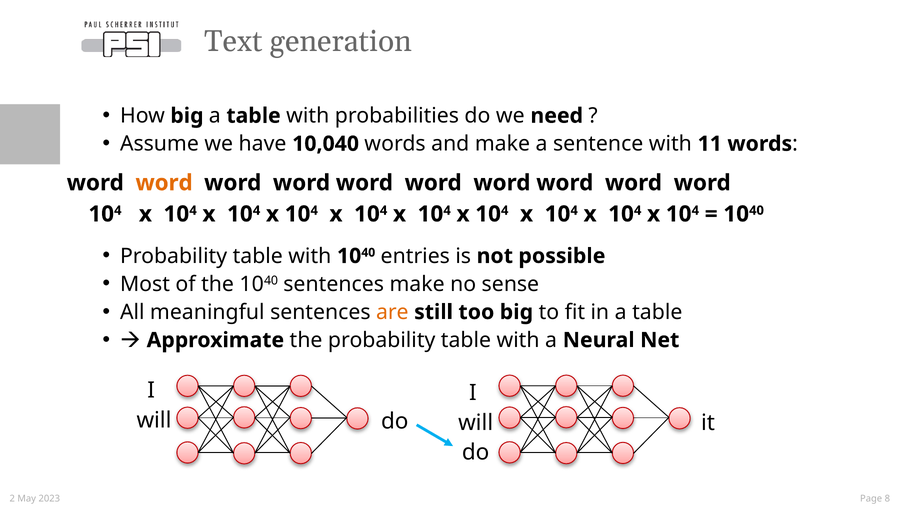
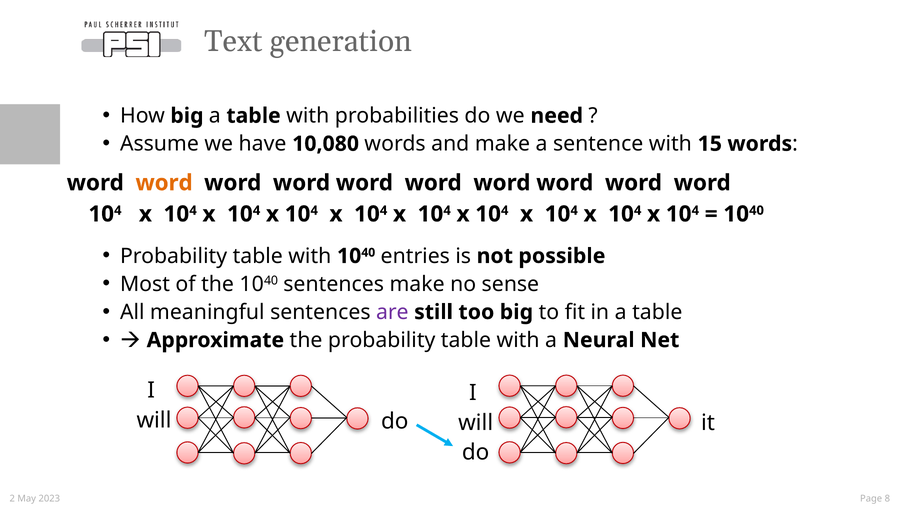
10,040: 10,040 -> 10,080
11: 11 -> 15
are colour: orange -> purple
